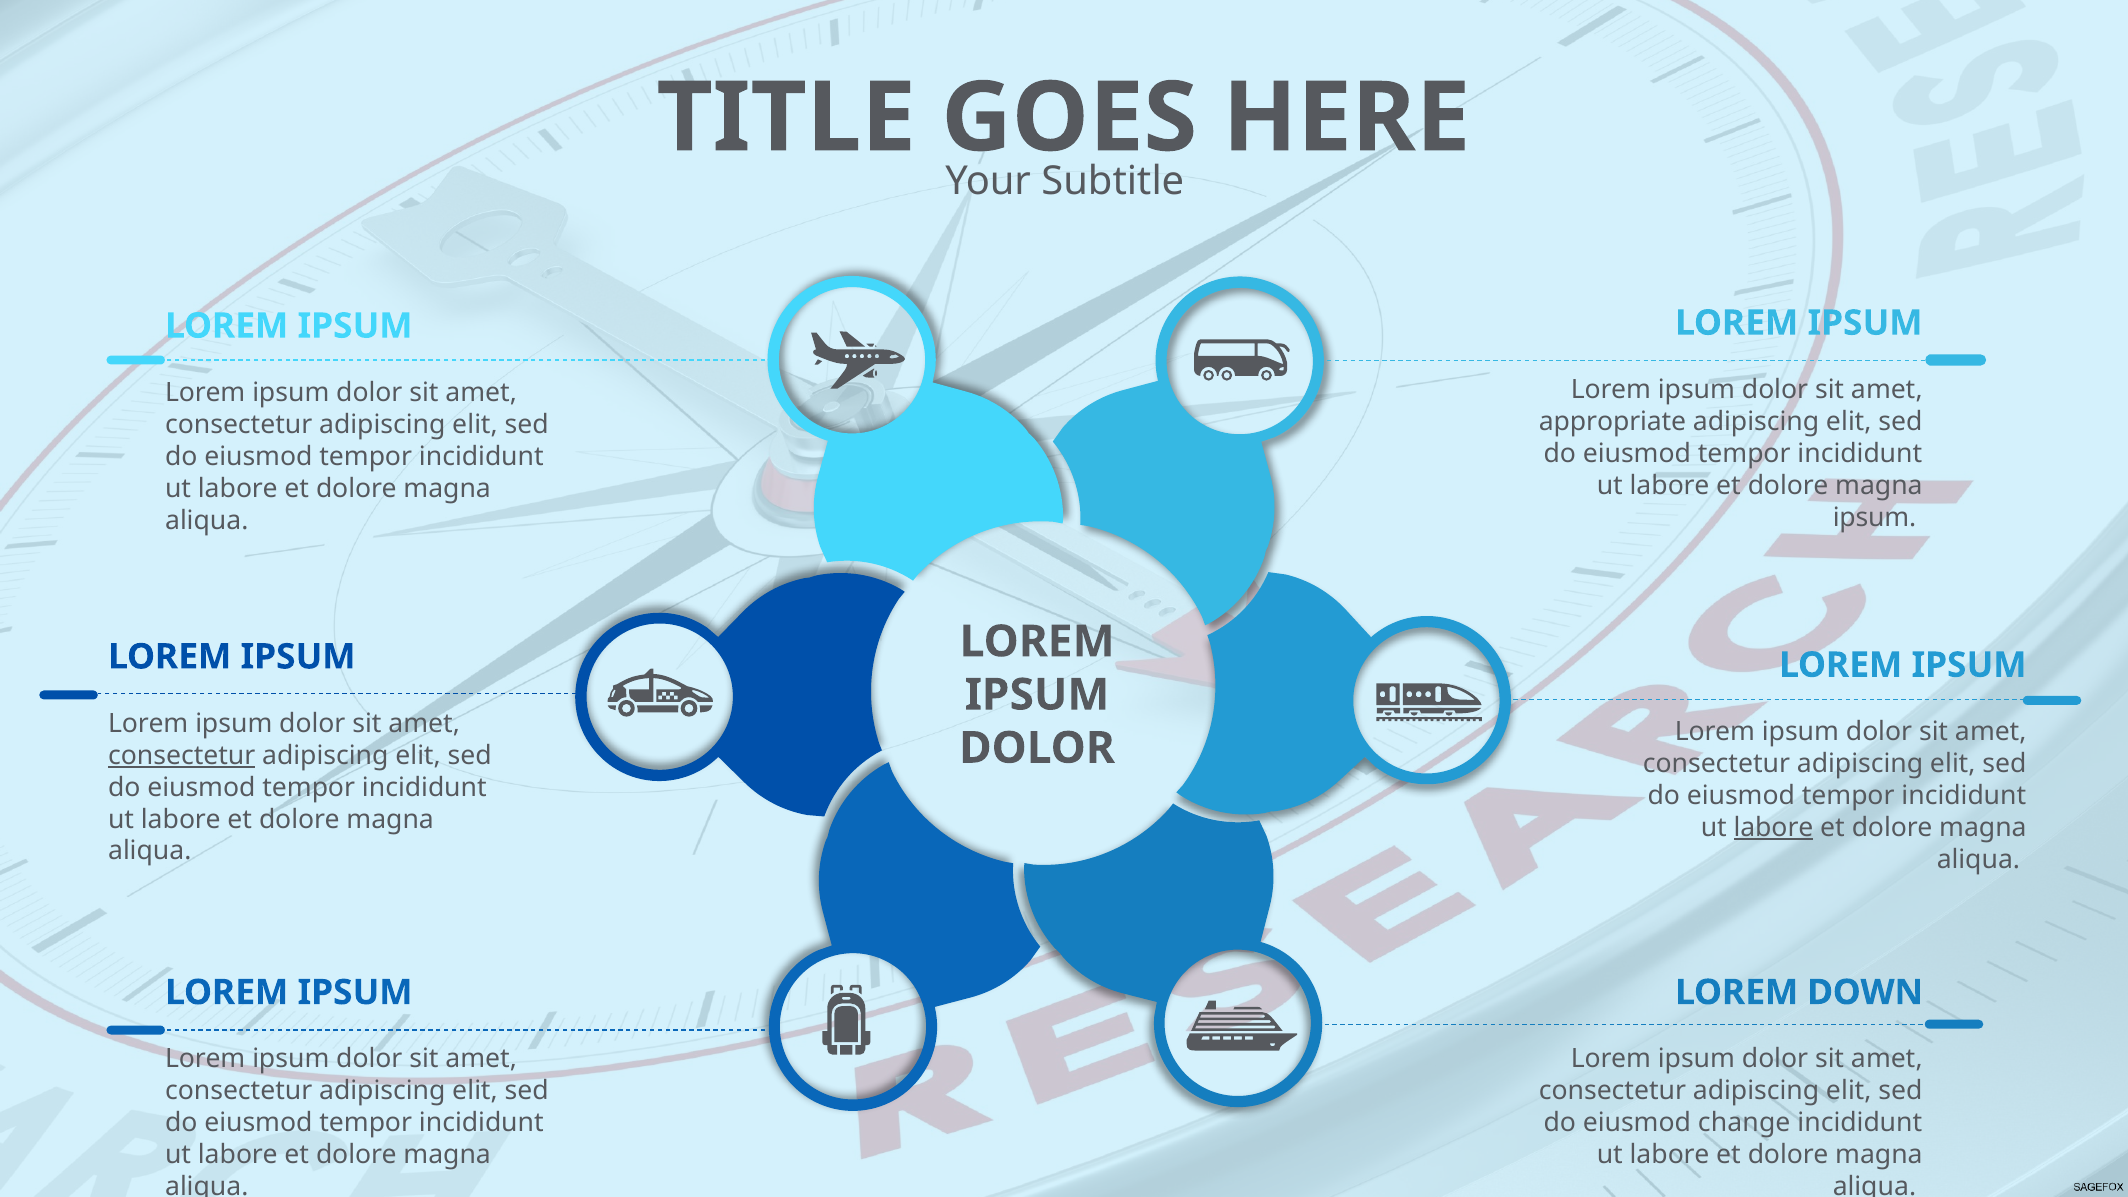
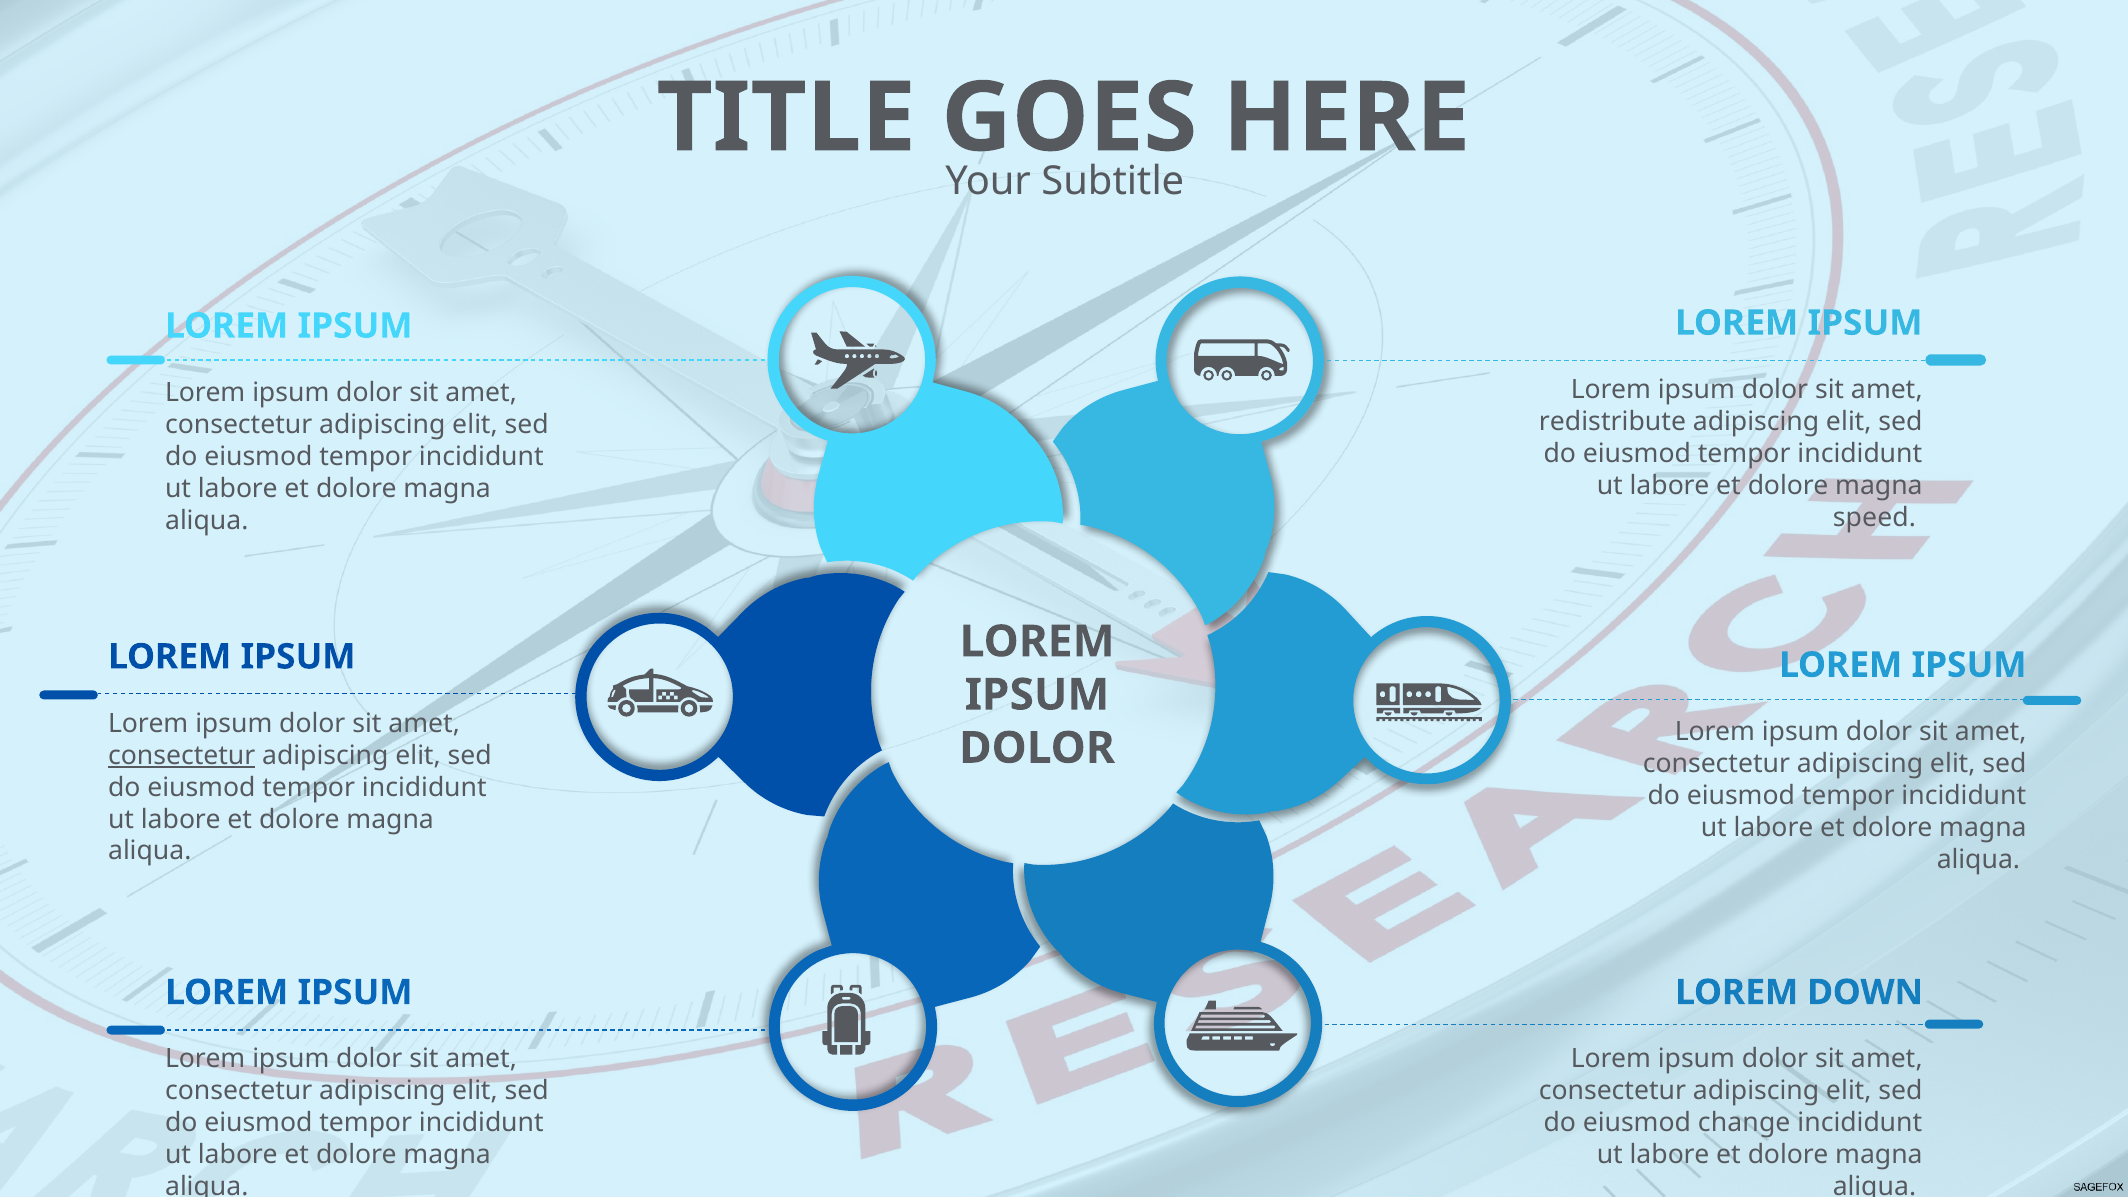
appropriate: appropriate -> redistribute
ipsum at (1875, 517): ipsum -> speed
labore at (1773, 828) underline: present -> none
